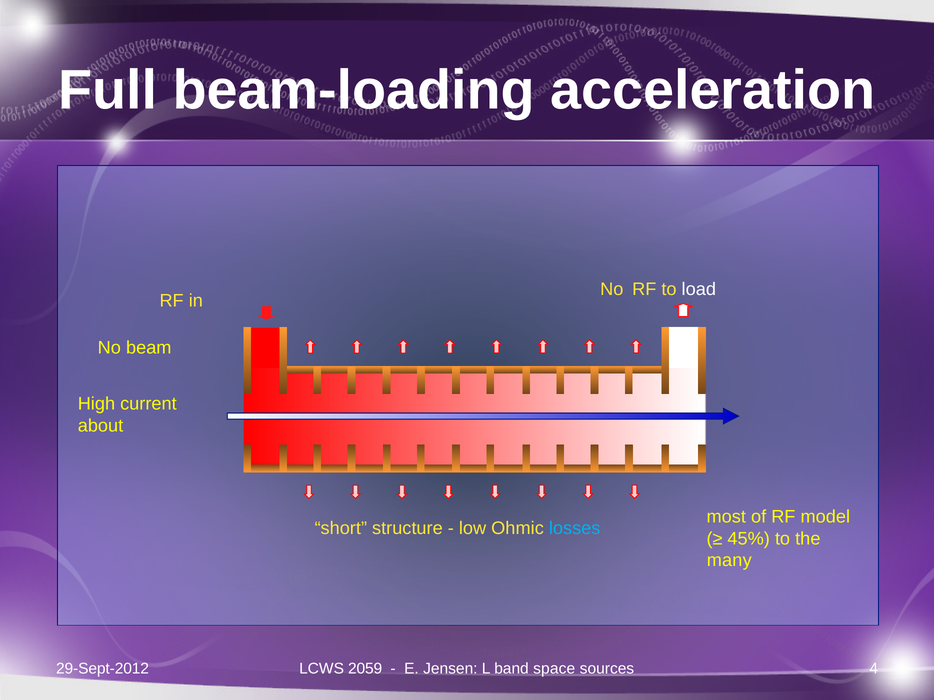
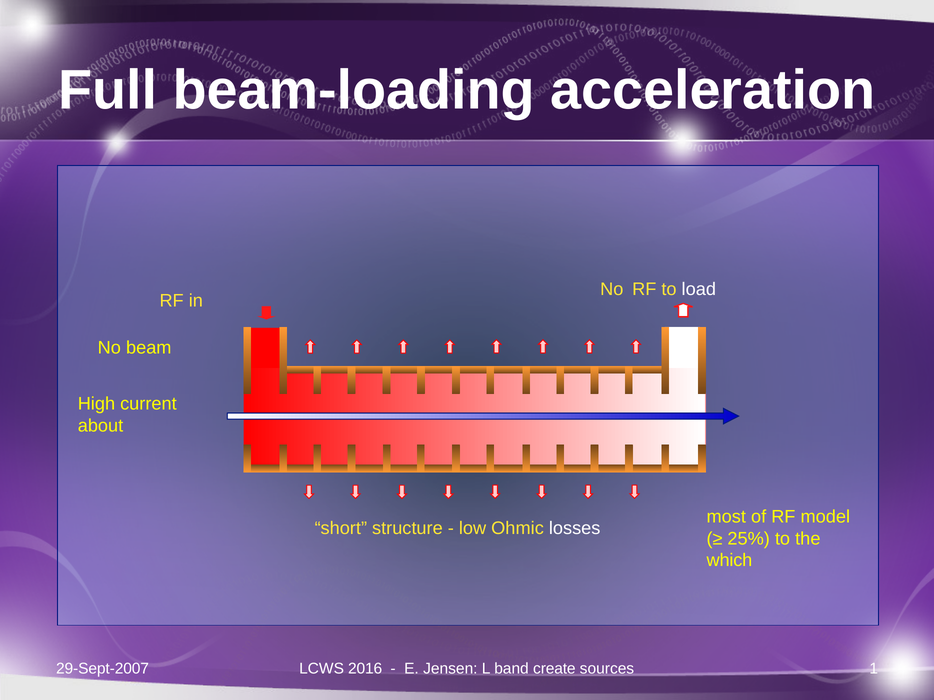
losses colour: light blue -> white
45%: 45% -> 25%
many: many -> which
29-Sept-2012: 29-Sept-2012 -> 29-Sept-2007
2059: 2059 -> 2016
space: space -> create
4: 4 -> 1
